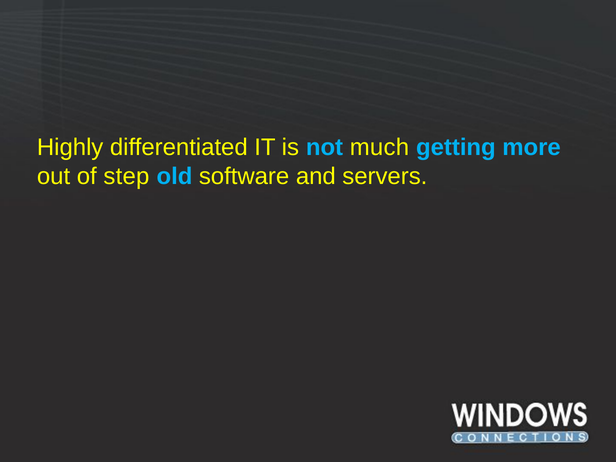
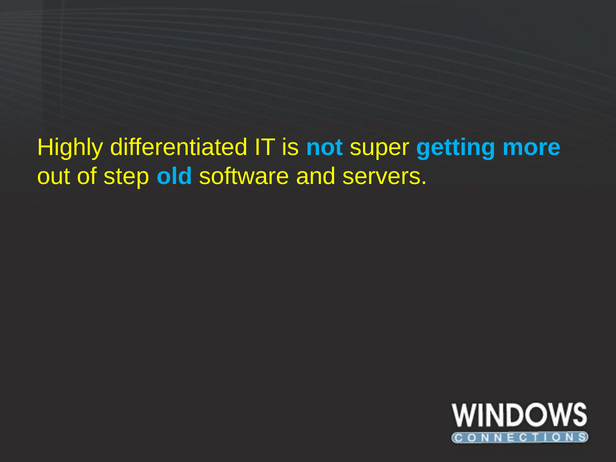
much: much -> super
